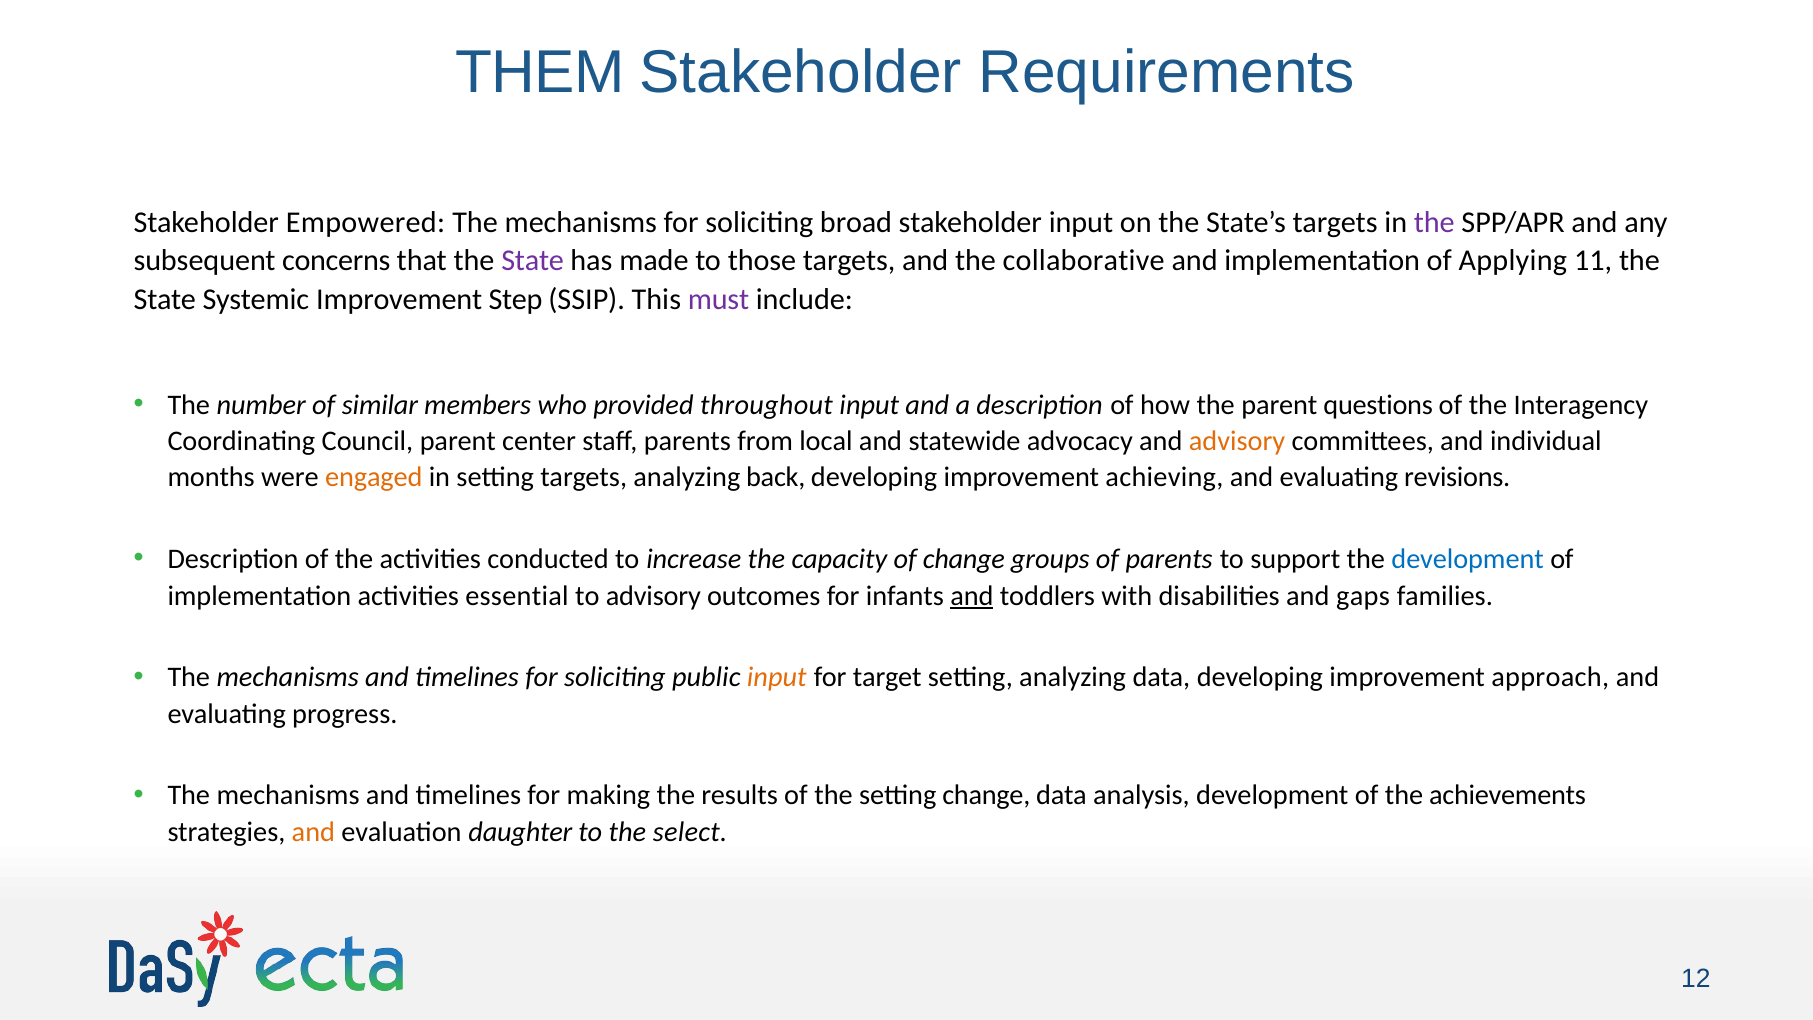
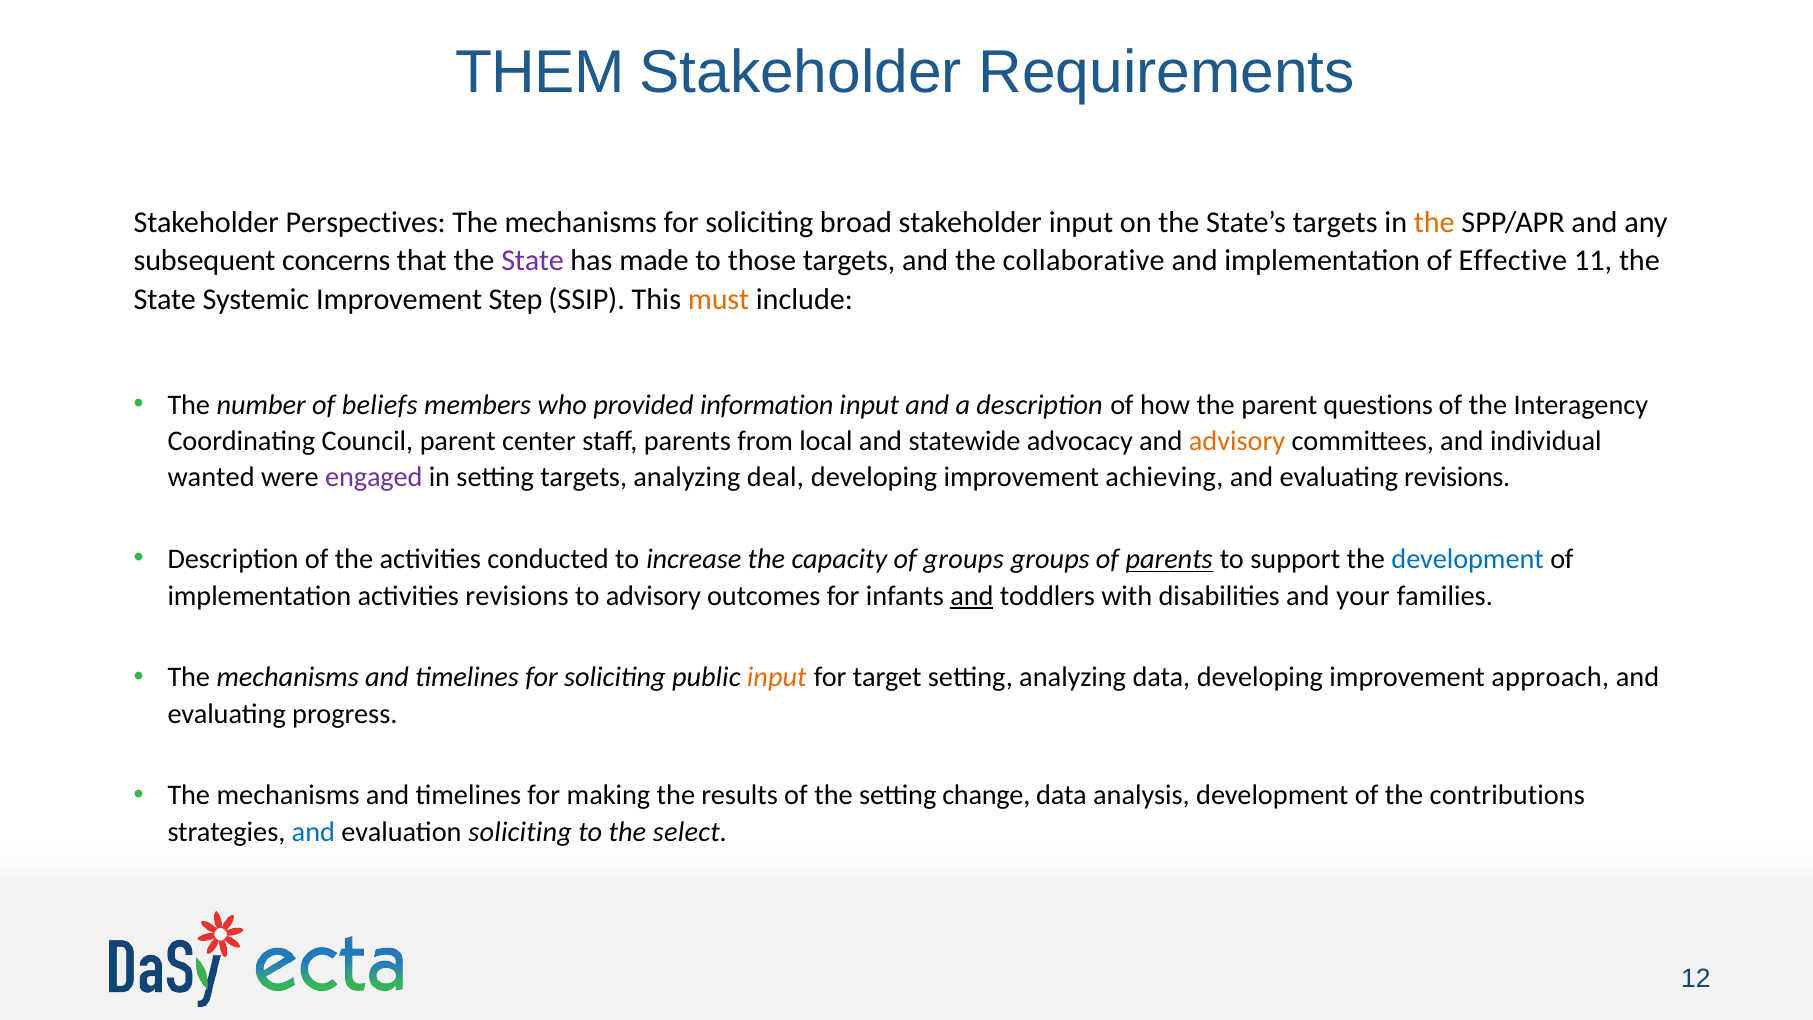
Empowered: Empowered -> Perspectives
the at (1434, 222) colour: purple -> orange
Applying: Applying -> Effective
must colour: purple -> orange
similar: similar -> beliefs
throughout: throughout -> information
months: months -> wanted
engaged colour: orange -> purple
back: back -> deal
of change: change -> groups
parents at (1169, 559) underline: none -> present
activities essential: essential -> revisions
gaps: gaps -> your
achievements: achievements -> contributions
and at (313, 832) colour: orange -> blue
evaluation daughter: daughter -> soliciting
